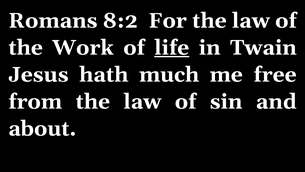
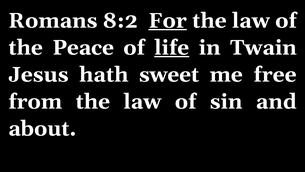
For underline: none -> present
Work: Work -> Peace
much: much -> sweet
